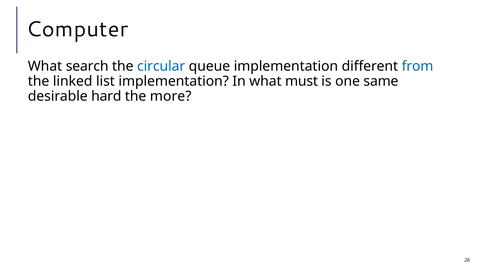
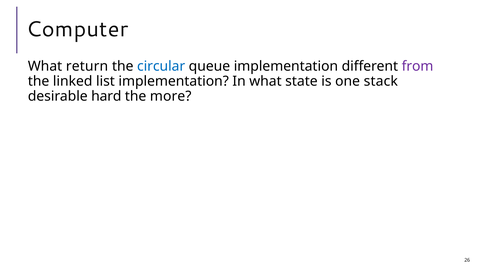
search: search -> return
from colour: blue -> purple
must: must -> state
same: same -> stack
